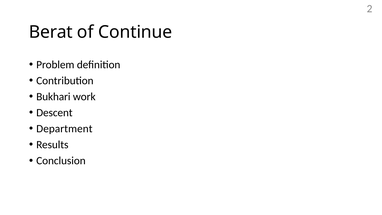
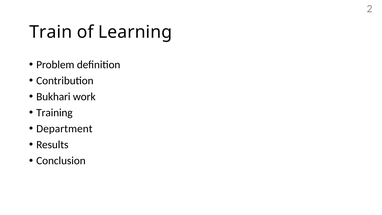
Berat: Berat -> Train
Continue: Continue -> Learning
Descent: Descent -> Training
